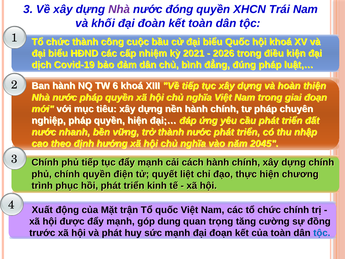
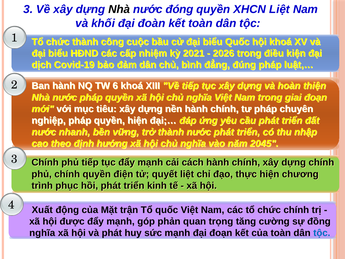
Nhà at (119, 9) colour: purple -> black
XHCN Trái: Trái -> Liệt
dung: dung -> phản
trước at (42, 233): trước -> nghĩa
